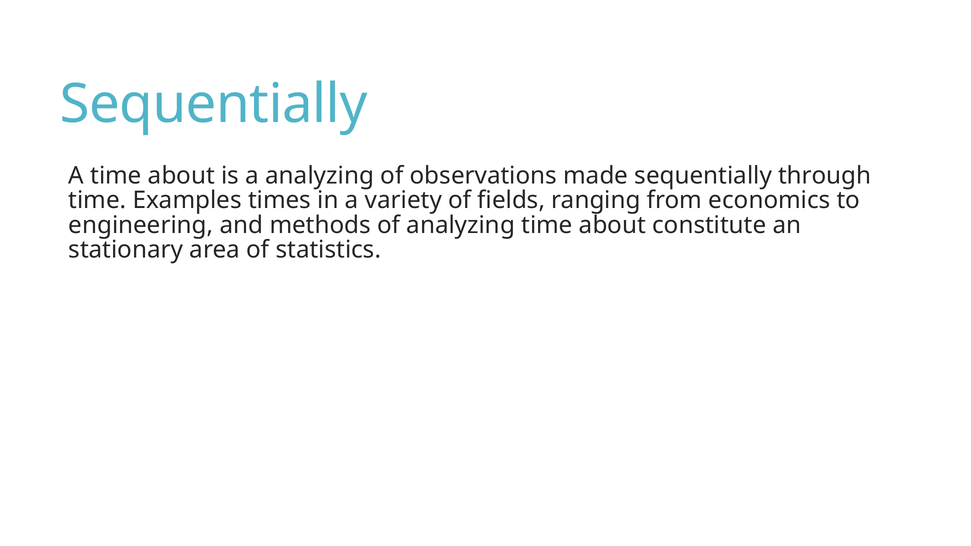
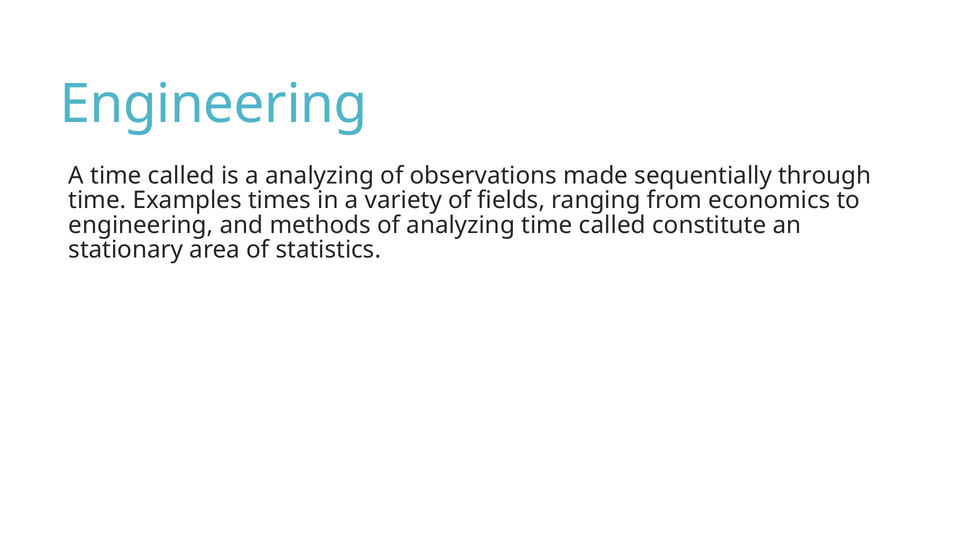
Sequentially at (214, 104): Sequentially -> Engineering
A time about: about -> called
analyzing time about: about -> called
